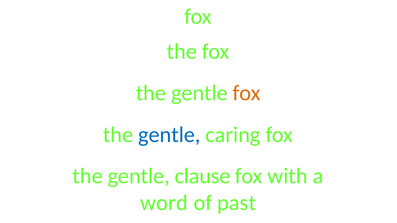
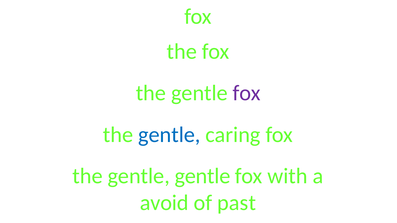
fox at (247, 93) colour: orange -> purple
gentle clause: clause -> gentle
word: word -> avoid
